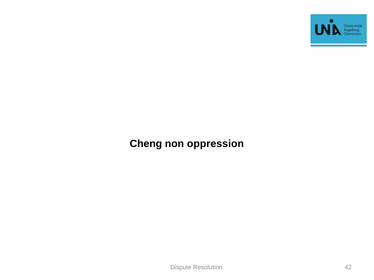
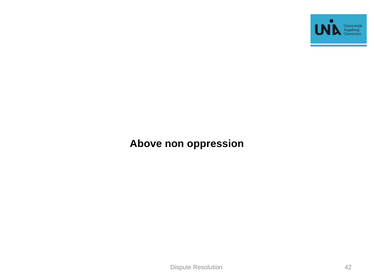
Cheng: Cheng -> Above
